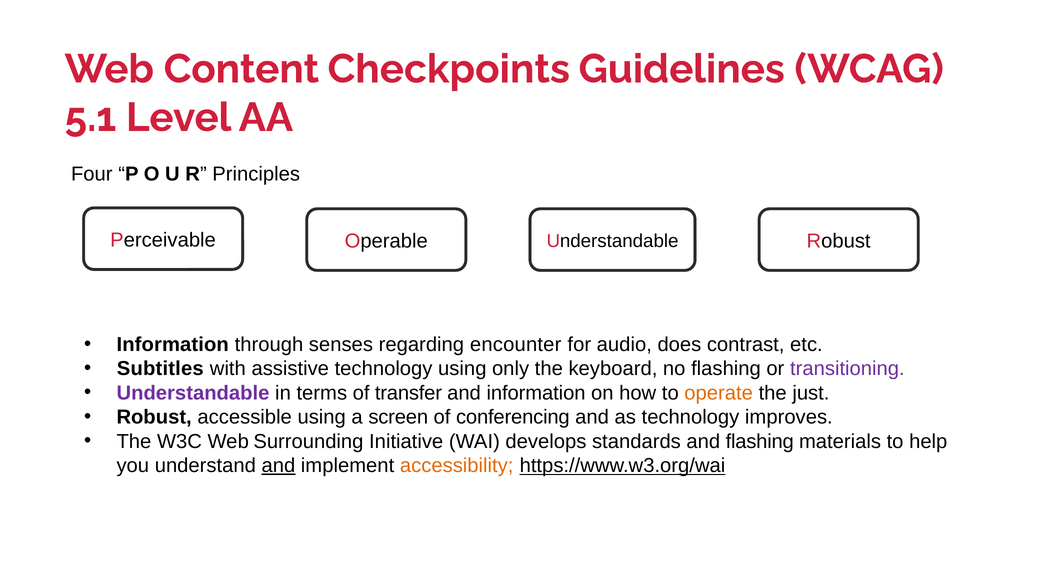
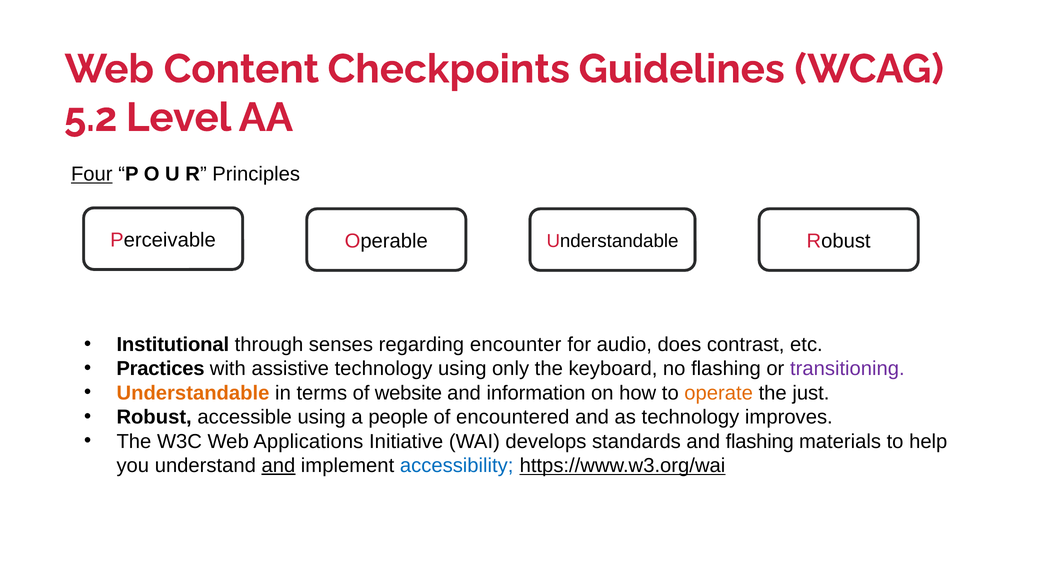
5.1: 5.1 -> 5.2
Four underline: none -> present
Information at (173, 345): Information -> Institutional
Subtitles: Subtitles -> Practices
Understandable at (193, 393) colour: purple -> orange
transfer: transfer -> website
screen: screen -> people
conferencing: conferencing -> encountered
Surrounding: Surrounding -> Applications
accessibility colour: orange -> blue
